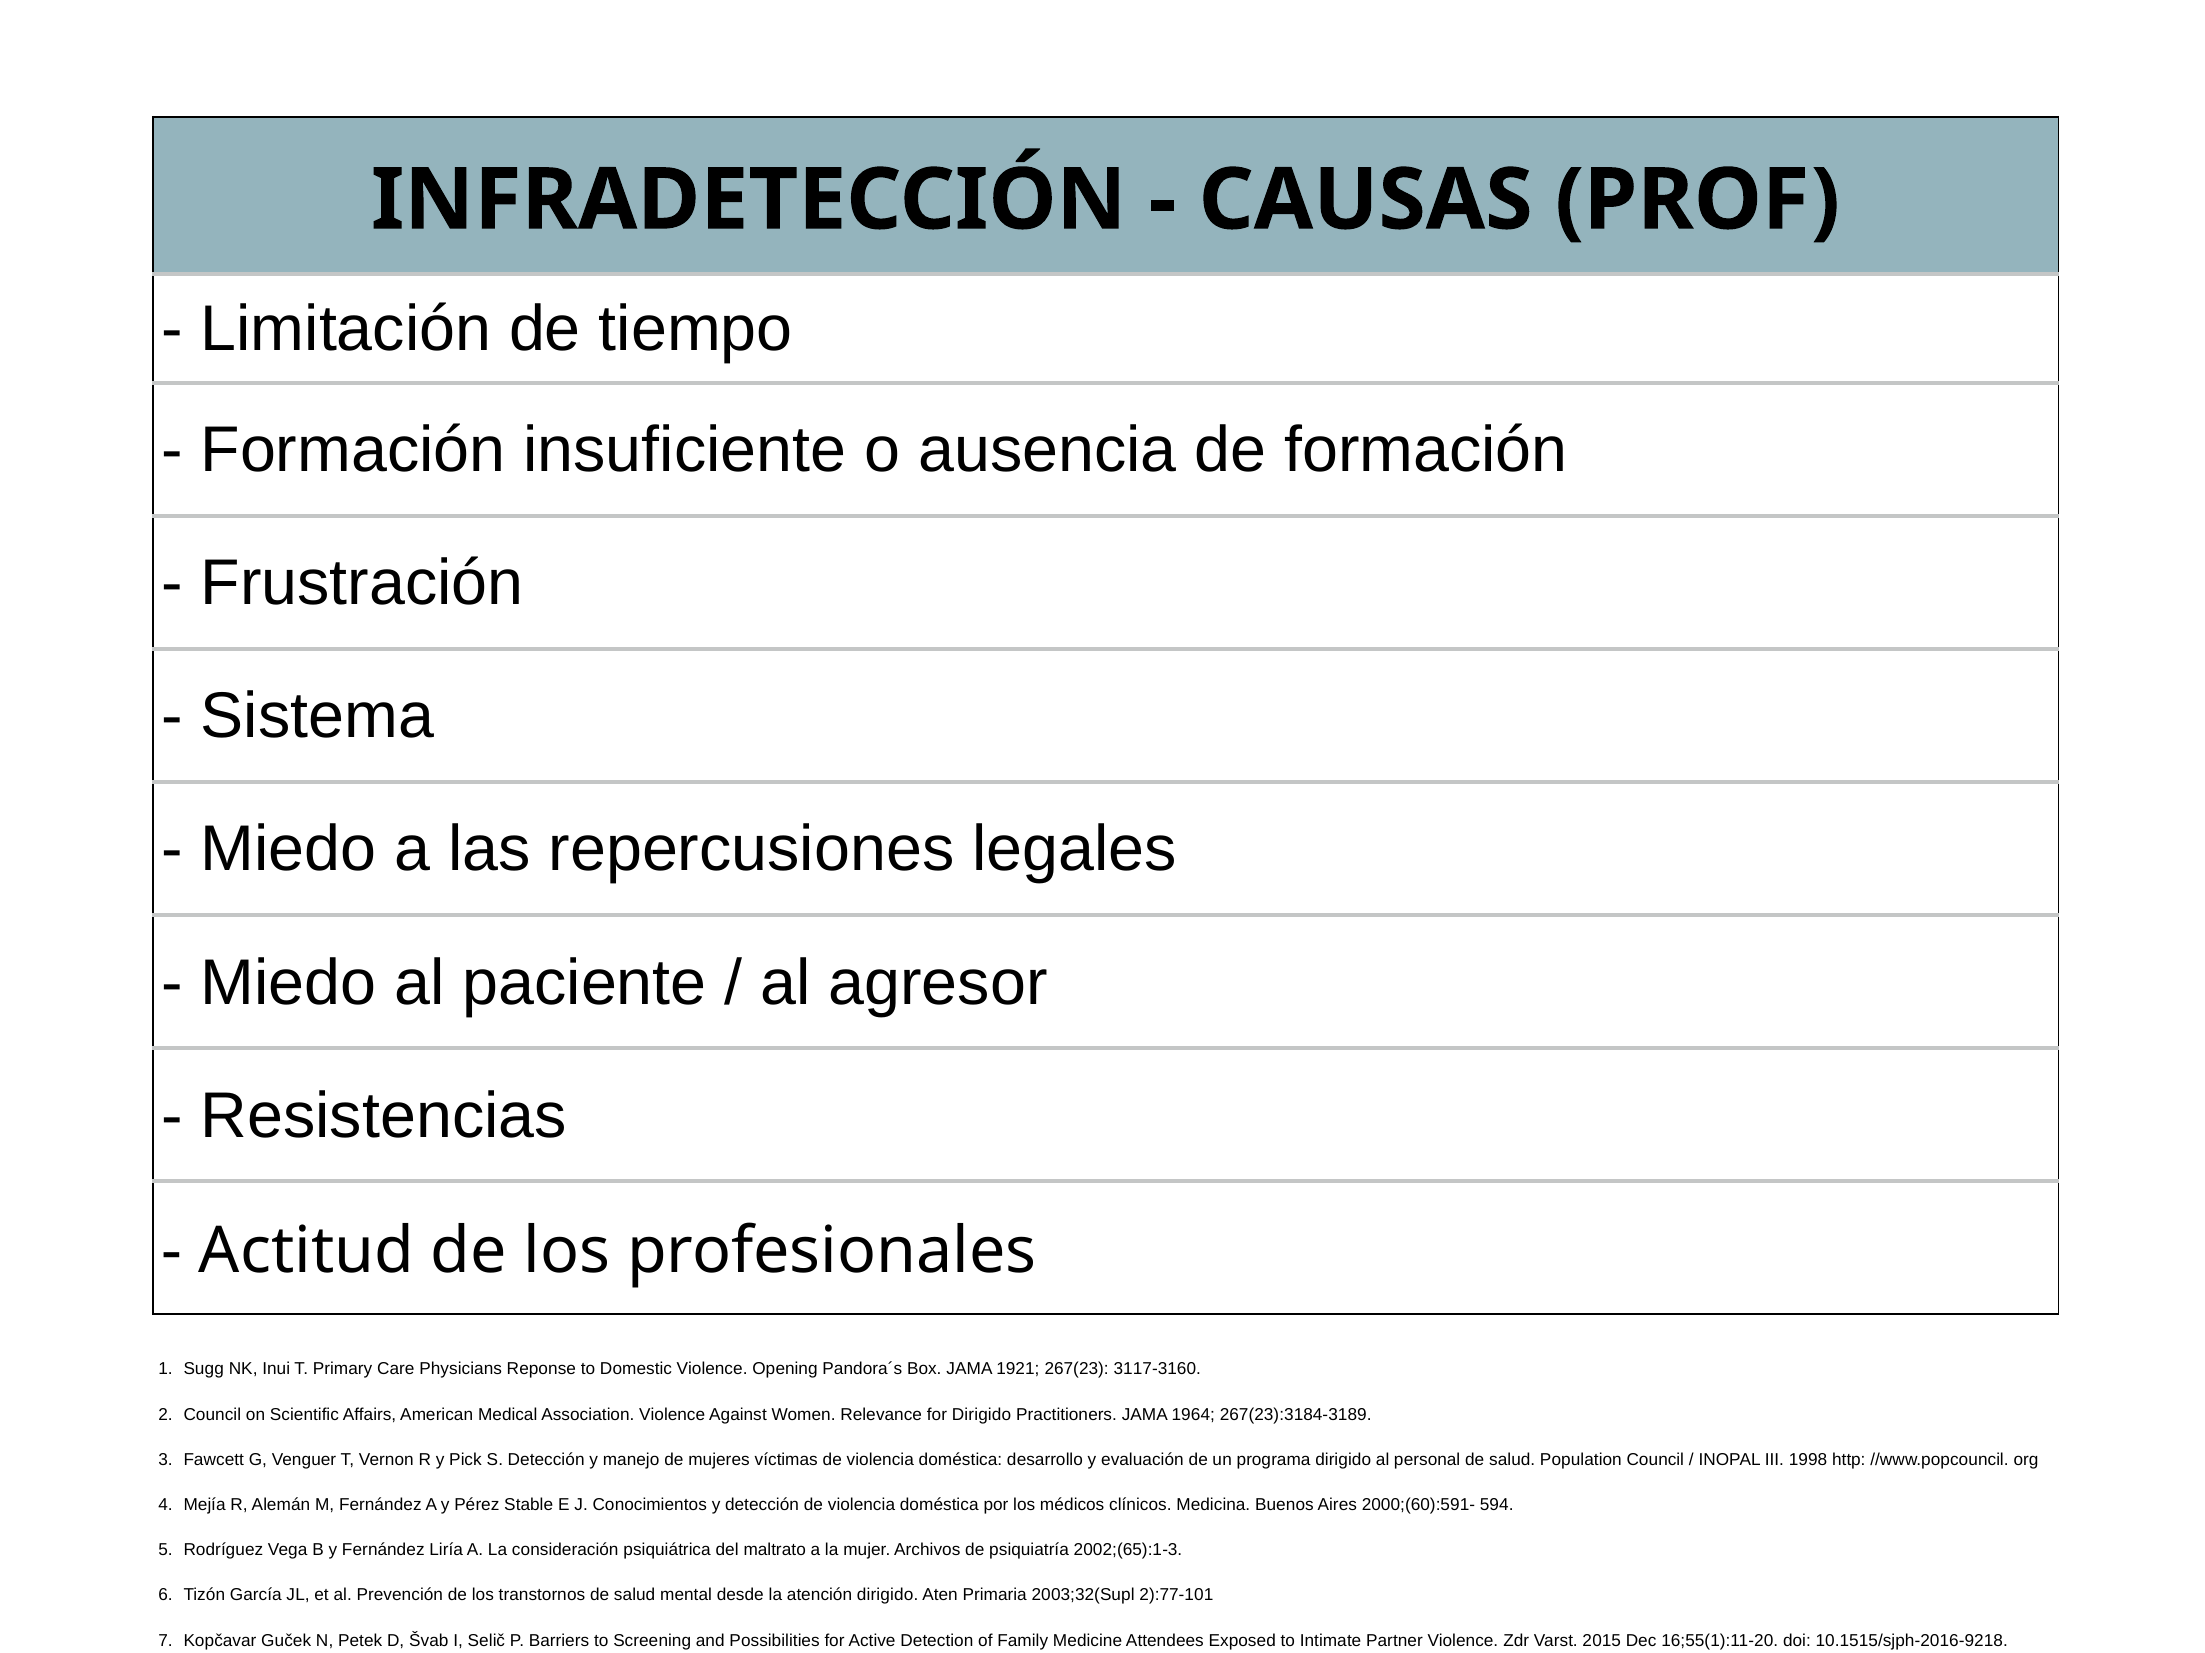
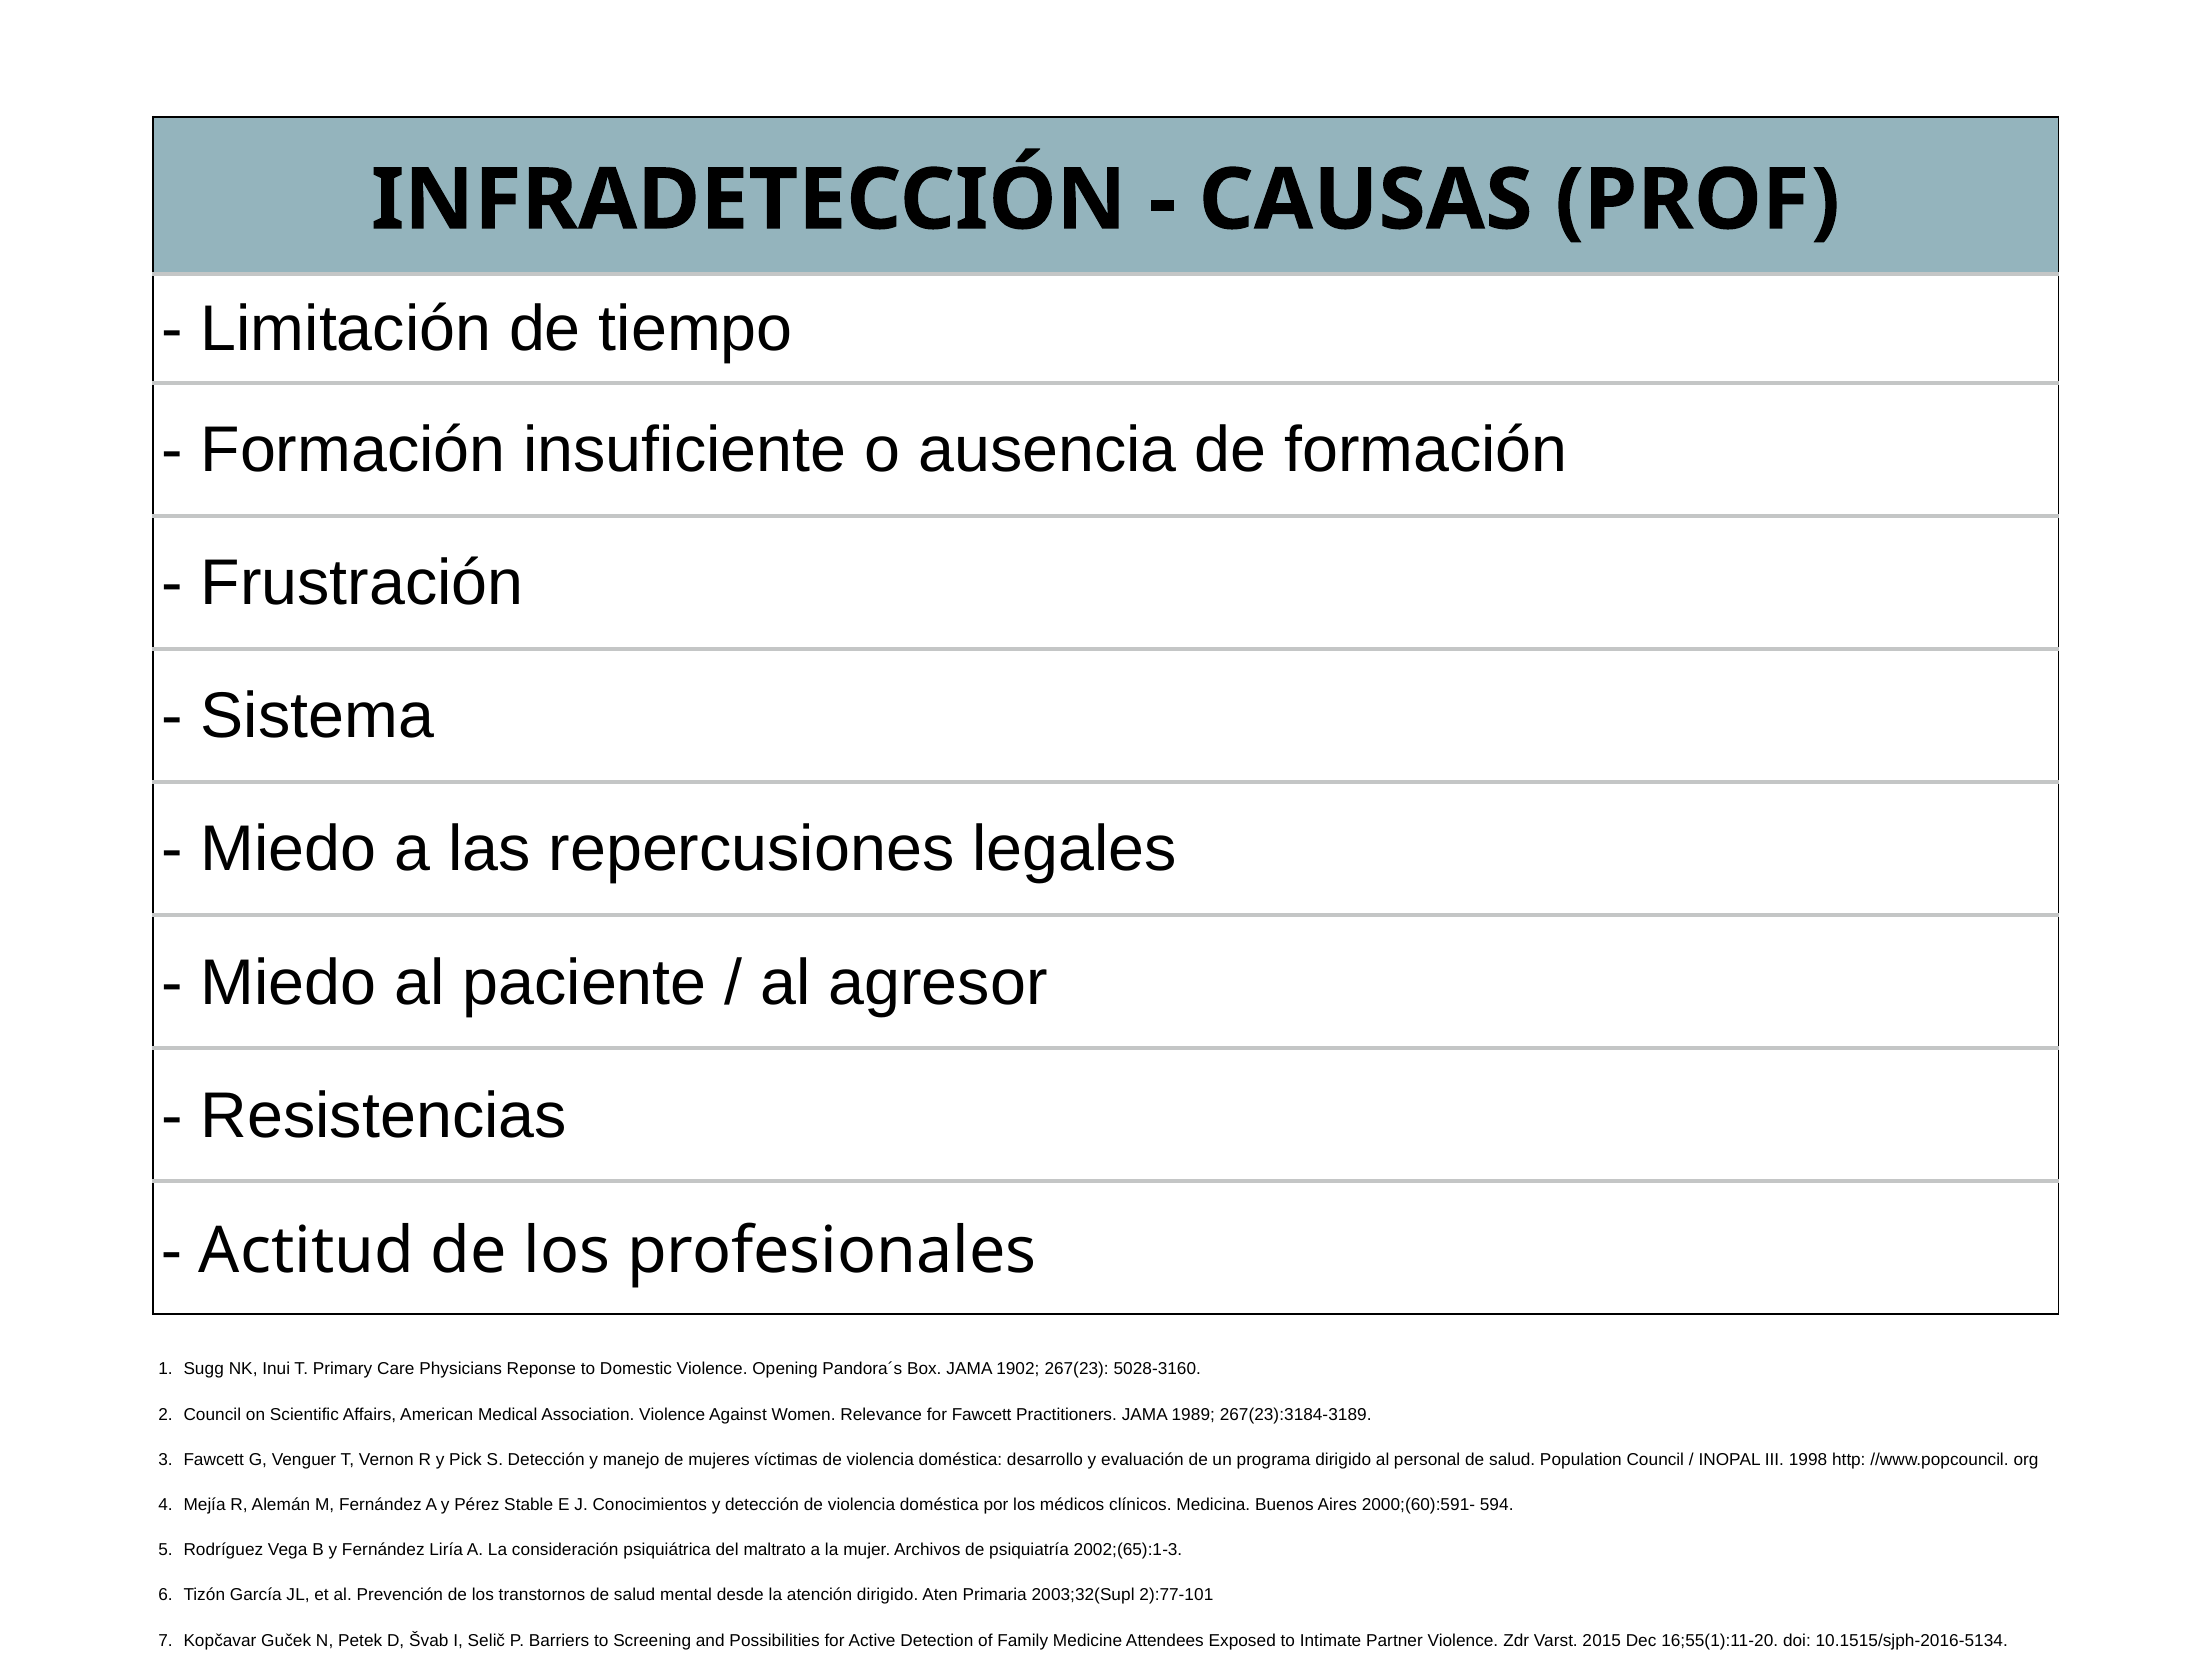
1921: 1921 -> 1902
3117-3160: 3117-3160 -> 5028-3160
for Dirigido: Dirigido -> Fawcett
1964: 1964 -> 1989
10.1515/sjph-2016-9218: 10.1515/sjph-2016-9218 -> 10.1515/sjph-2016-5134
